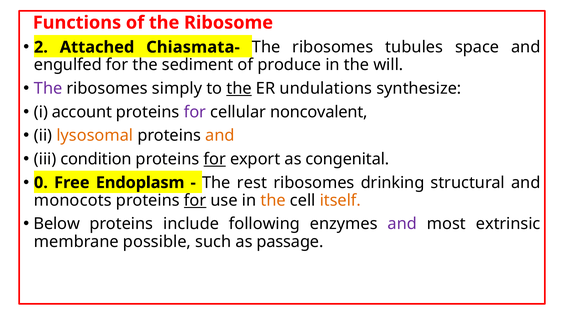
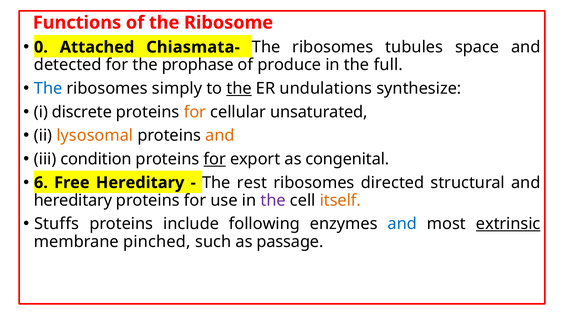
2: 2 -> 0
engulfed: engulfed -> detected
sediment: sediment -> prophase
will: will -> full
The at (48, 88) colour: purple -> blue
account: account -> discrete
for at (195, 112) colour: purple -> orange
noncovalent: noncovalent -> unsaturated
0: 0 -> 6
Free Endoplasm: Endoplasm -> Hereditary
drinking: drinking -> directed
monocots at (73, 200): monocots -> hereditary
for at (195, 200) underline: present -> none
the at (273, 200) colour: orange -> purple
Below: Below -> Stuffs
and at (402, 224) colour: purple -> blue
extrinsic underline: none -> present
possible: possible -> pinched
